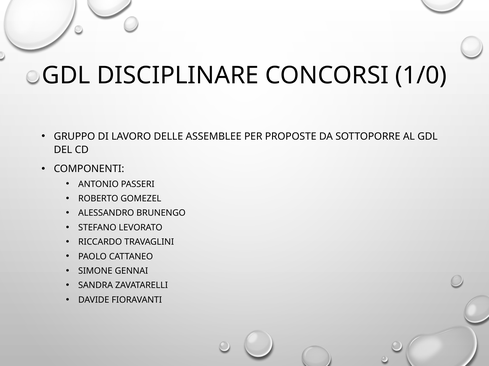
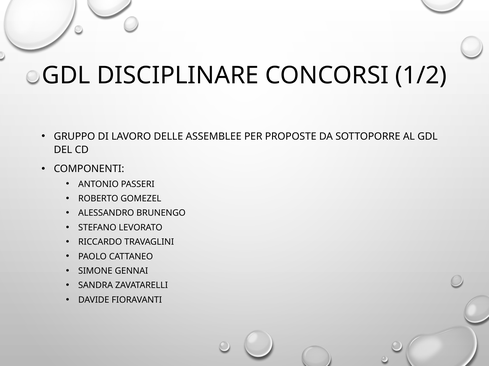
1/0: 1/0 -> 1/2
